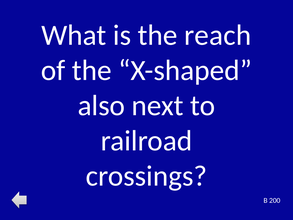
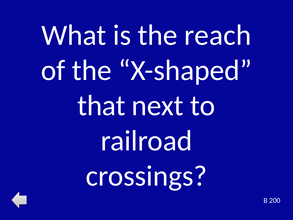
also: also -> that
